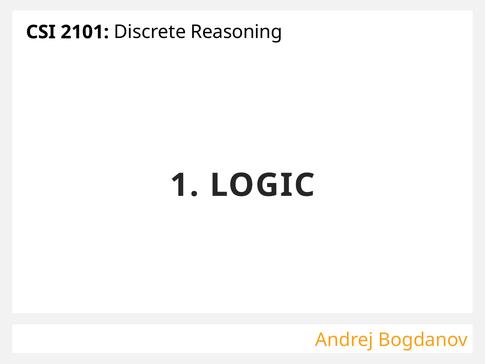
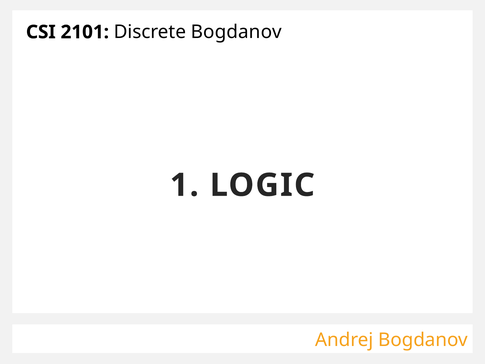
Discrete Reasoning: Reasoning -> Bogdanov
